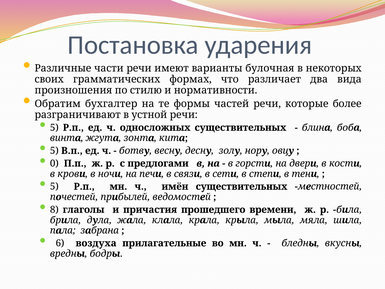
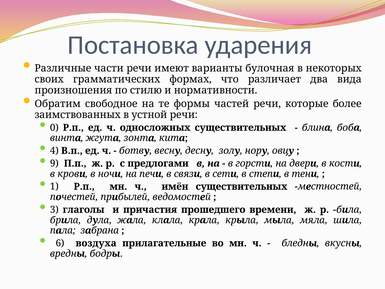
бухгалтер: бухгалтер -> свободное
разграничивают: разграничивают -> заимствованных
5 at (54, 127): 5 -> 0
5 at (54, 151): 5 -> 4
0: 0 -> 9
5 at (54, 186): 5 -> 1
8: 8 -> 3
